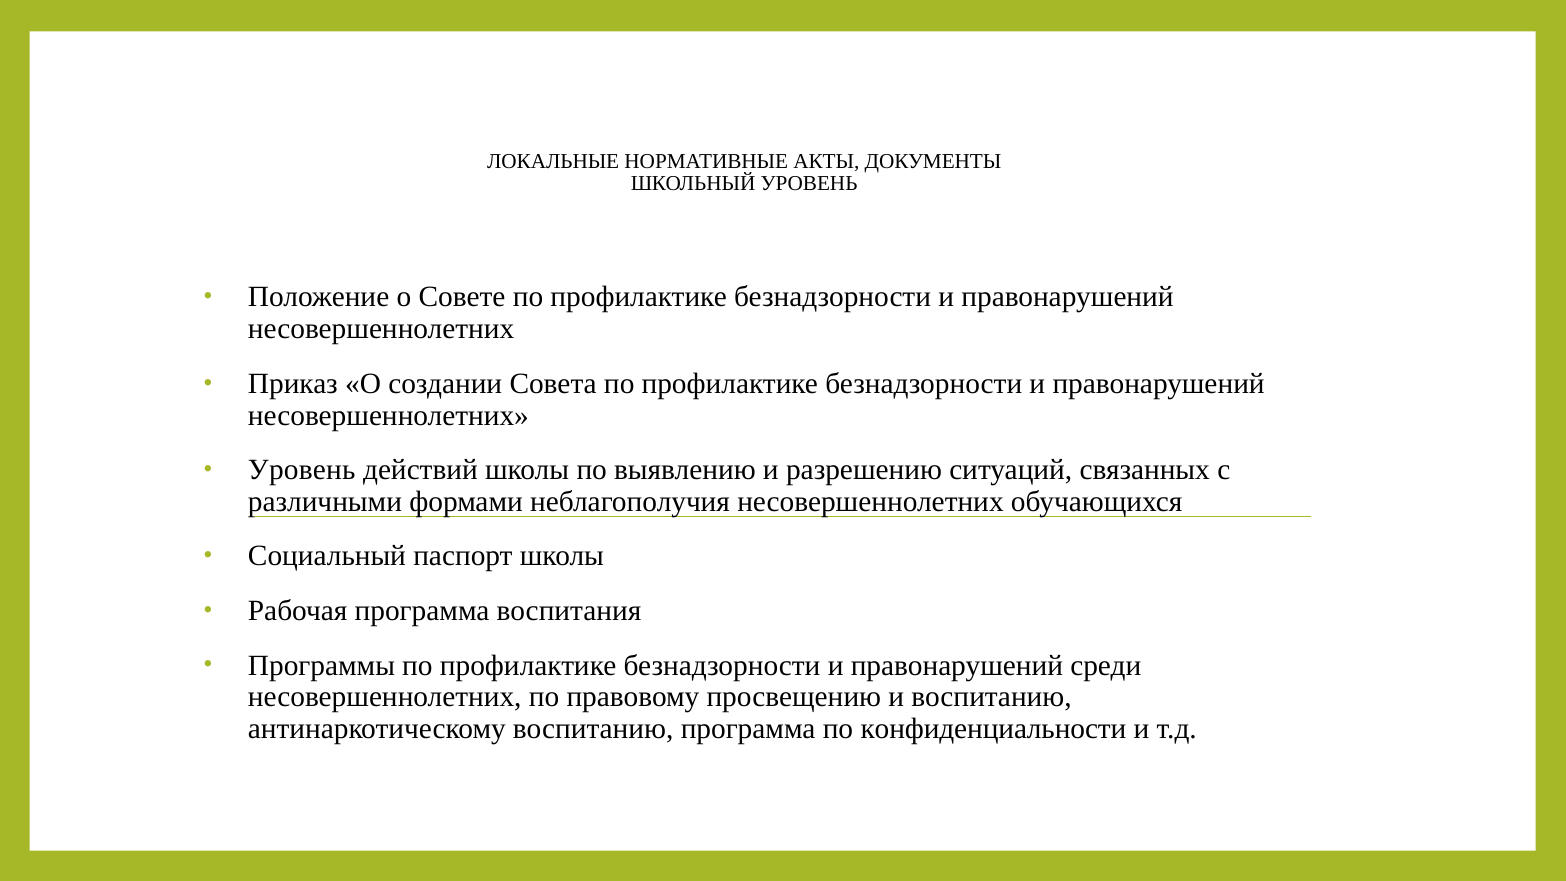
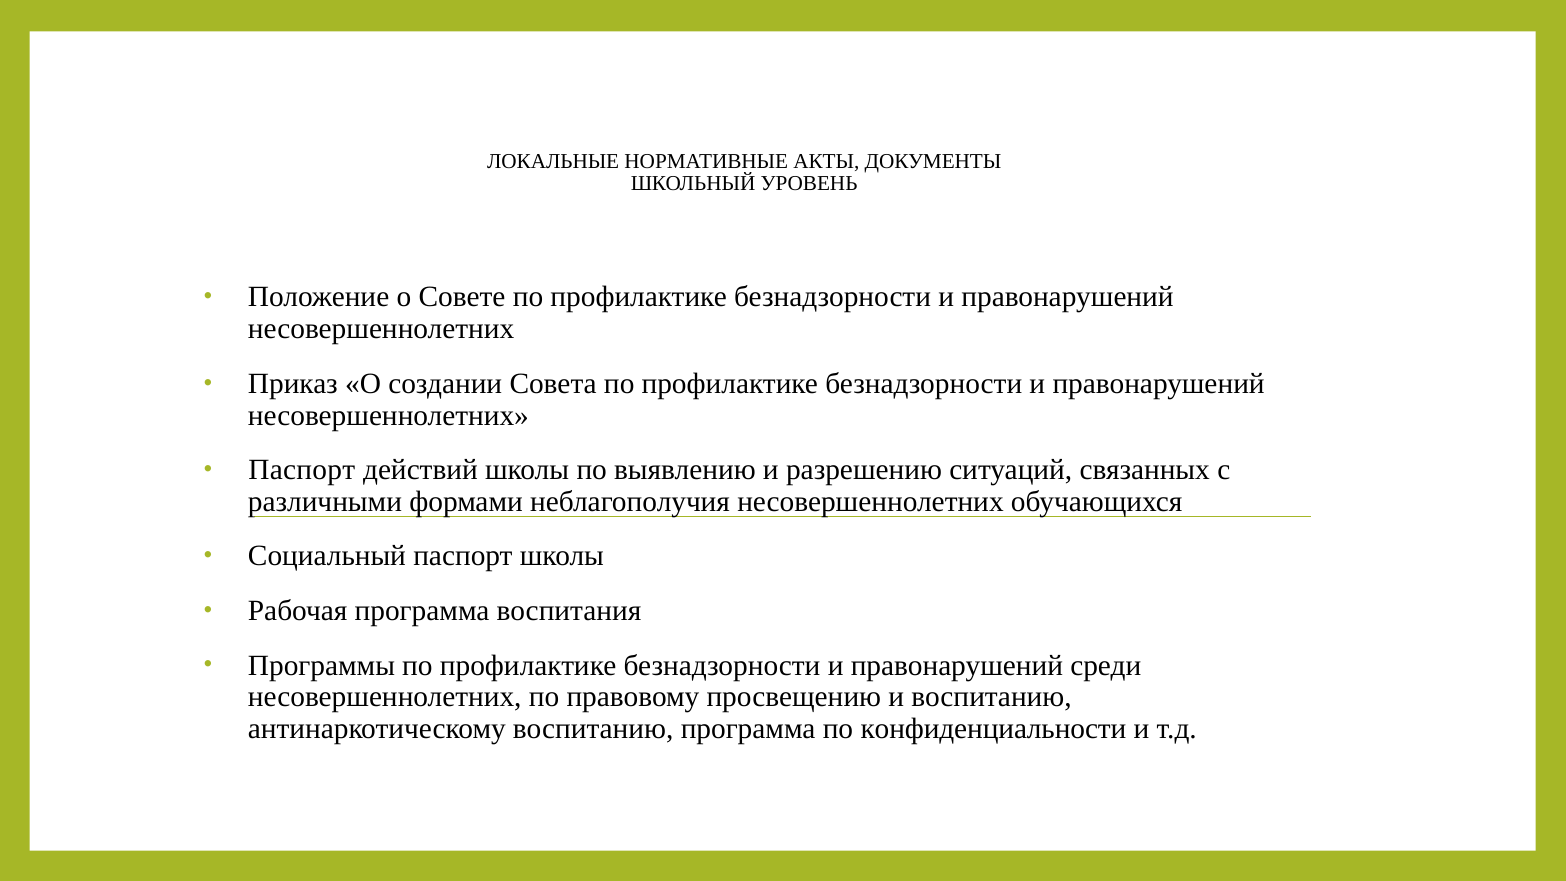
Уровень at (302, 470): Уровень -> Паспорт
